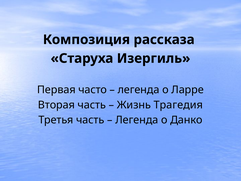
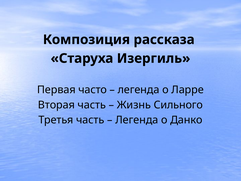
Трагедия: Трагедия -> Сильного
